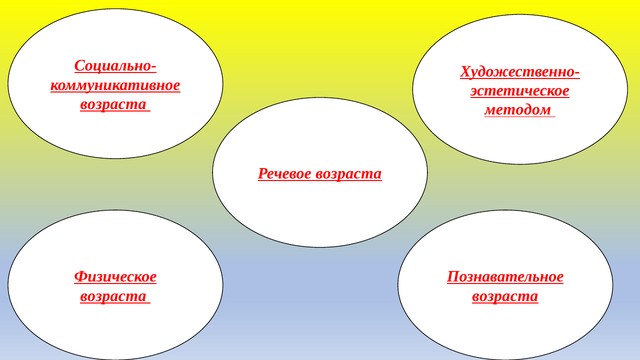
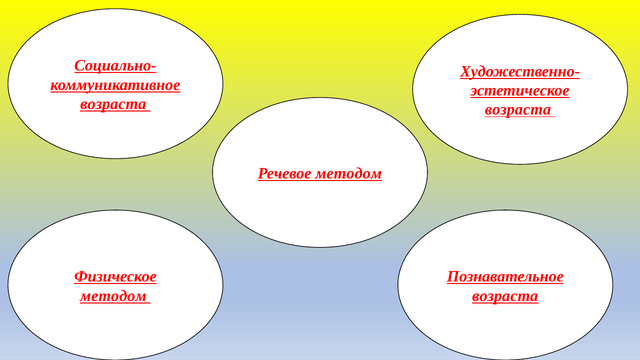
методом at (518, 110): методом -> возраста
Речевое возраста: возраста -> методом
возраста at (113, 296): возраста -> методом
